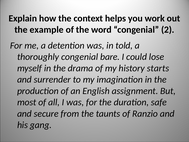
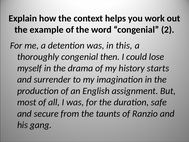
told: told -> this
bare: bare -> then
